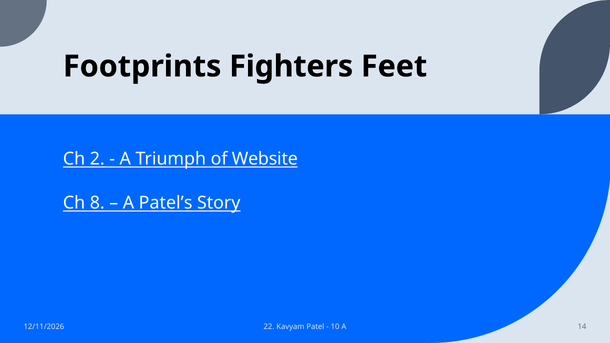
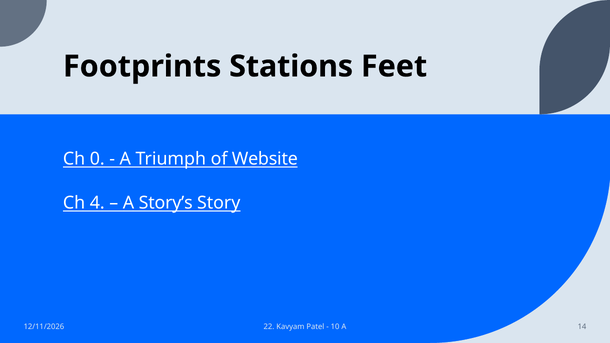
Fighters: Fighters -> Stations
2: 2 -> 0
8: 8 -> 4
Patel’s: Patel’s -> Story’s
